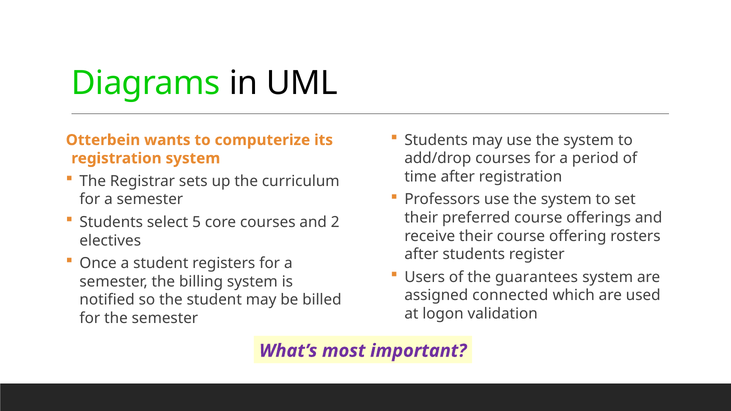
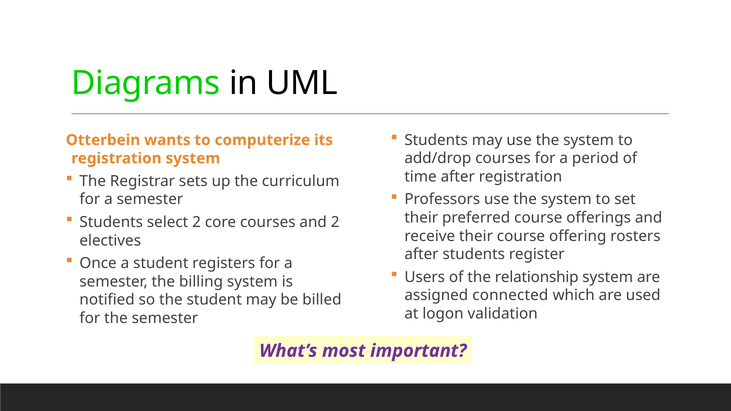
select 5: 5 -> 2
guarantees: guarantees -> relationship
